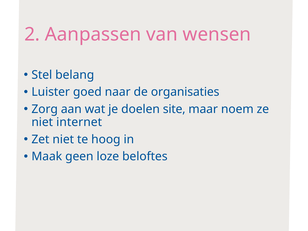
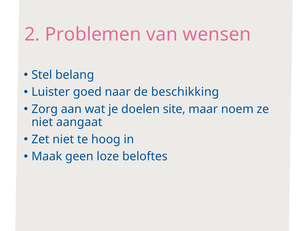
Aanpassen: Aanpassen -> Problemen
organisaties: organisaties -> beschikking
internet: internet -> aangaat
